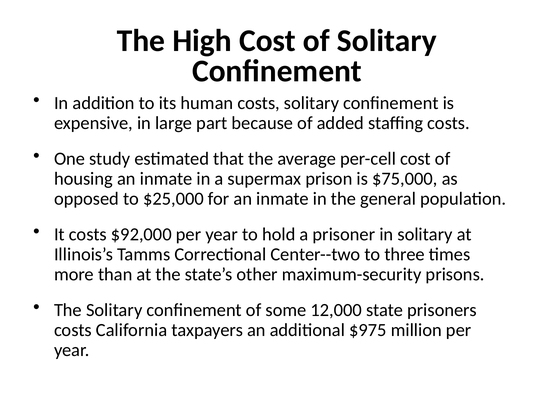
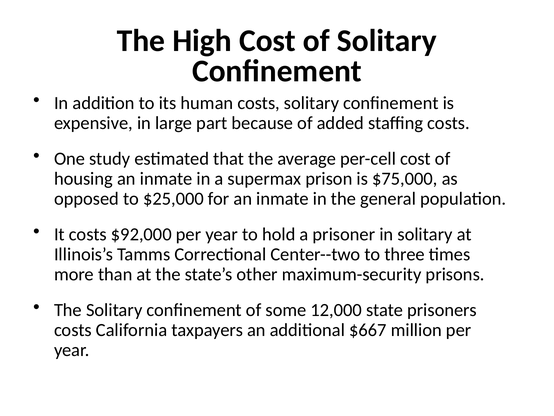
$975: $975 -> $667
